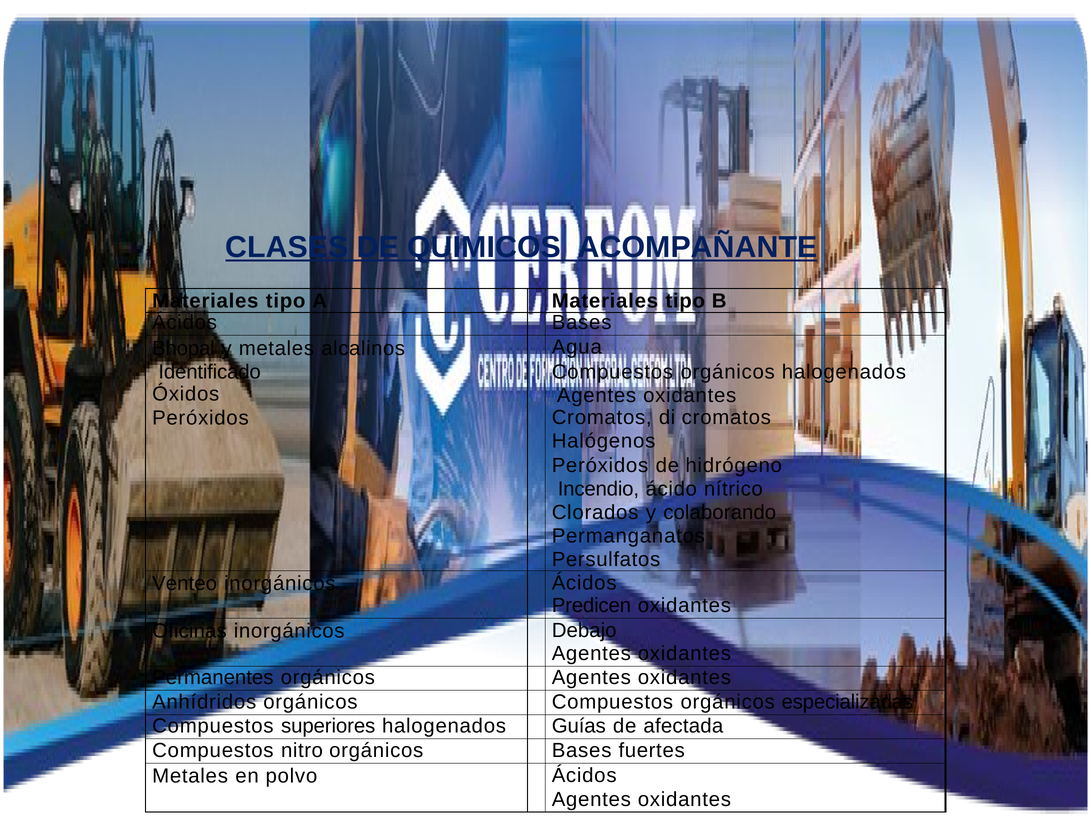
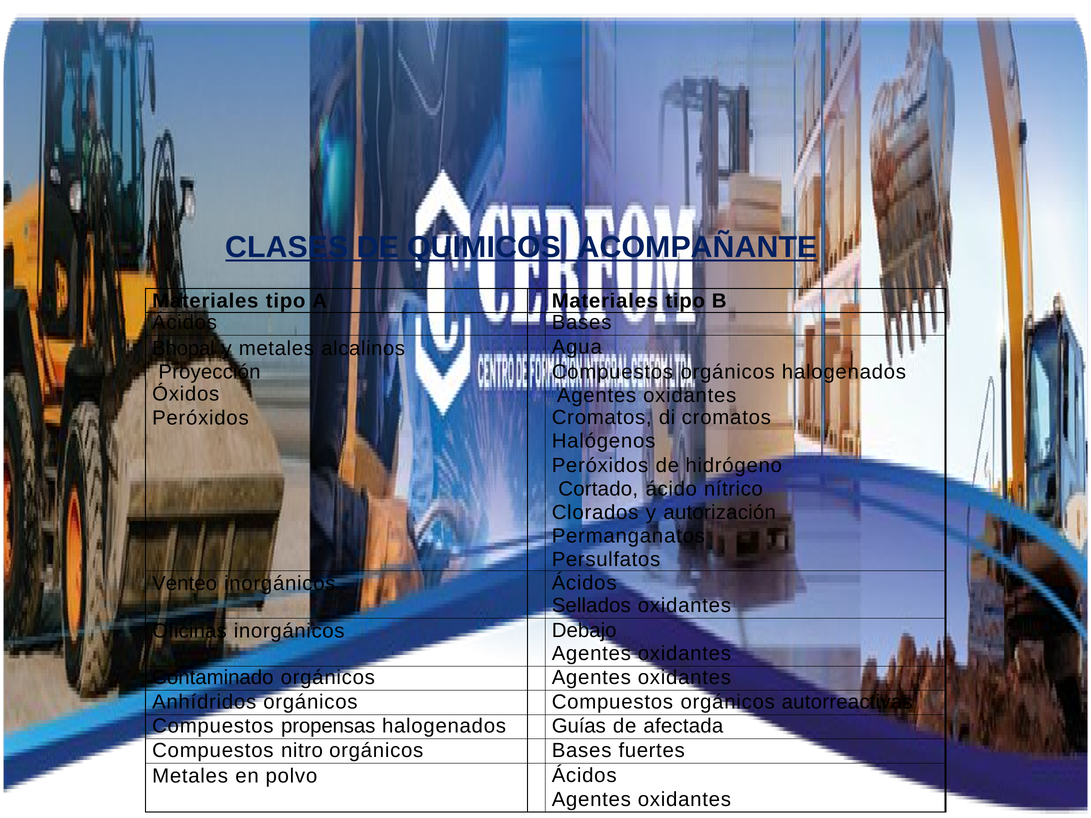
Identificado: Identificado -> Proyección
Incendio: Incendio -> Cortado
colaborando: colaborando -> autorización
Predicen: Predicen -> Sellados
Permanentes: Permanentes -> Contaminado
especializadas: especializadas -> autorreactivas
superiores: superiores -> propensas
